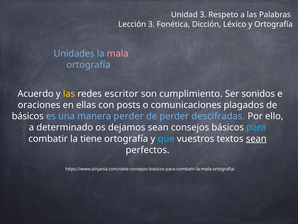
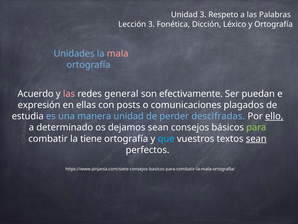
las at (69, 94) colour: yellow -> pink
escritor: escritor -> general
cumplimiento: cumplimiento -> efectivamente
sonidos: sonidos -> puedan
oraciones: oraciones -> expresión
básicos at (28, 116): básicos -> estudia
manera perder: perder -> unidad
ello underline: none -> present
para colour: light blue -> light green
